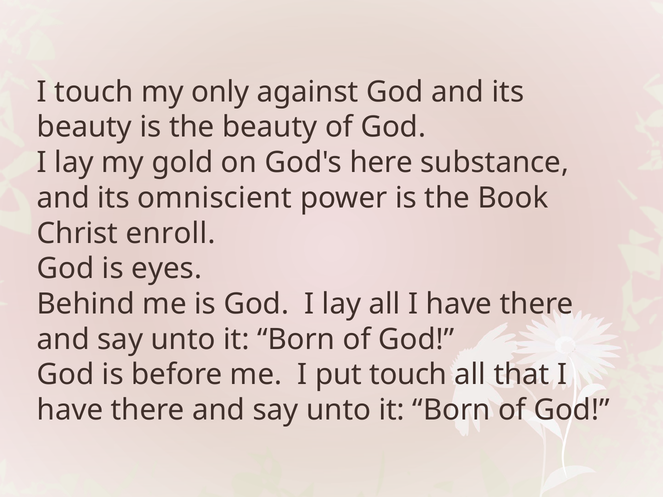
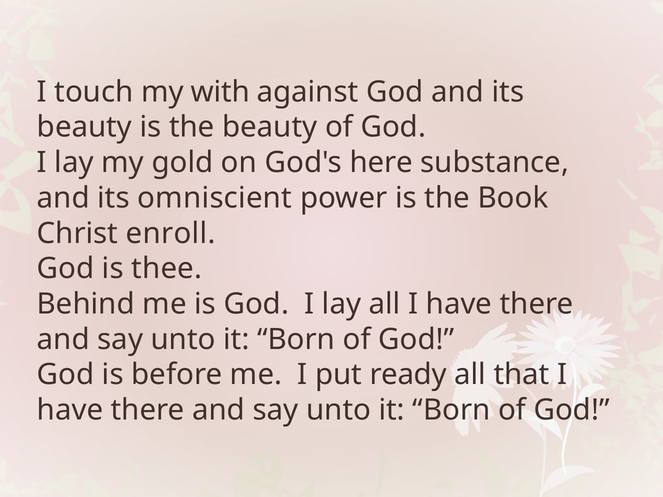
only: only -> with
eyes: eyes -> thee
put touch: touch -> ready
